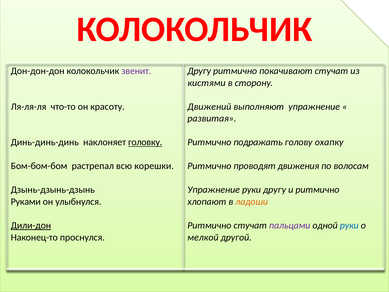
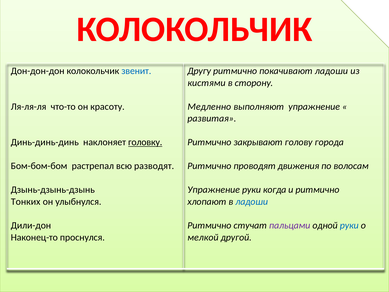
звенит colour: purple -> blue
покачивают стучат: стучат -> ладоши
Движений: Движений -> Медленно
подражать: подражать -> закрывают
охапку: охапку -> города
корешки: корешки -> разводят
руки другу: другу -> когда
Руками: Руками -> Тонких
ладоши at (252, 201) colour: orange -> blue
Дили-дон underline: present -> none
